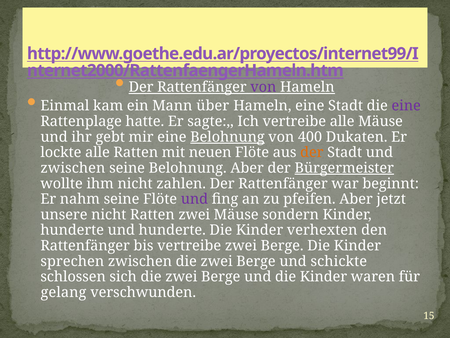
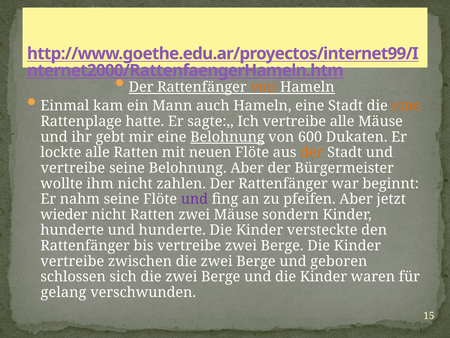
von at (263, 87) colour: purple -> orange
über: über -> auch
eine at (406, 106) colour: purple -> orange
400: 400 -> 600
zwischen at (73, 168): zwischen -> vertreibe
Bürgermeister underline: present -> none
unsere: unsere -> wieder
verhexten: verhexten -> versteckte
sprechen at (72, 261): sprechen -> vertreibe
schickte: schickte -> geboren
